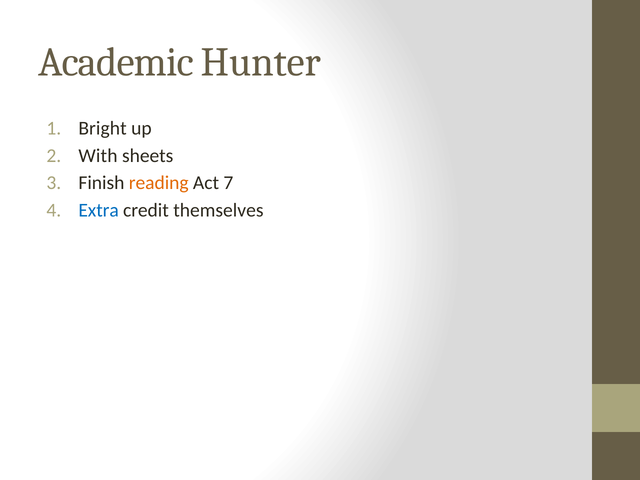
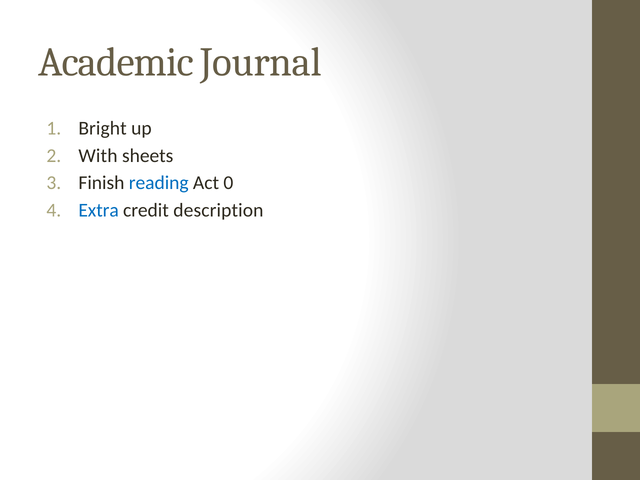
Hunter: Hunter -> Journal
reading colour: orange -> blue
7: 7 -> 0
themselves: themselves -> description
